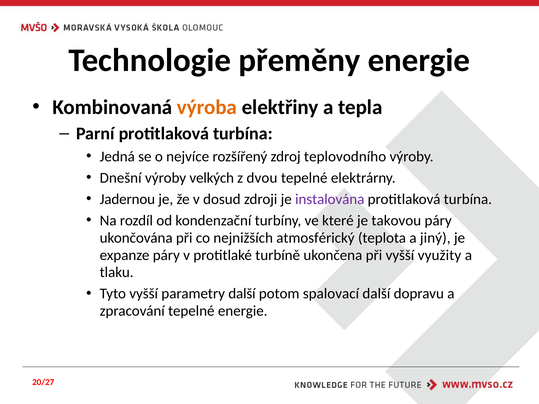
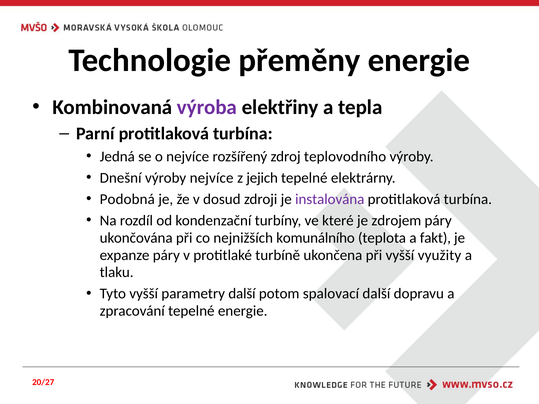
výroba colour: orange -> purple
výroby velkých: velkých -> nejvíce
dvou: dvou -> jejich
Jadernou: Jadernou -> Podobná
takovou: takovou -> zdrojem
atmosférický: atmosférický -> komunálního
jiný: jiný -> fakt
